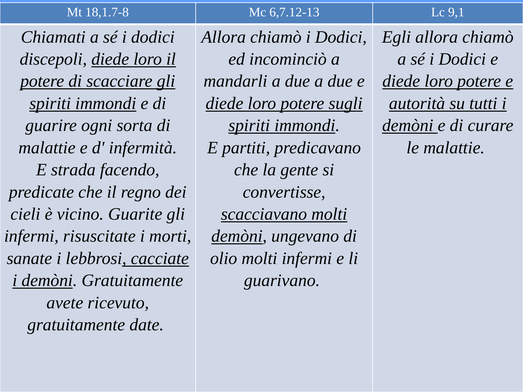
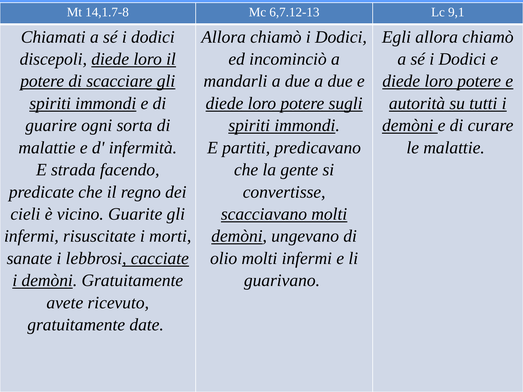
18,1.7-8: 18,1.7-8 -> 14,1.7-8
